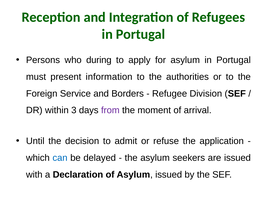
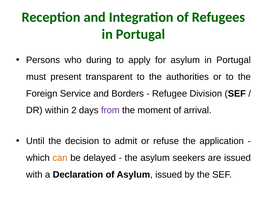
information: information -> transparent
3: 3 -> 2
can colour: blue -> orange
